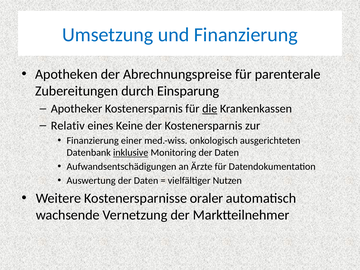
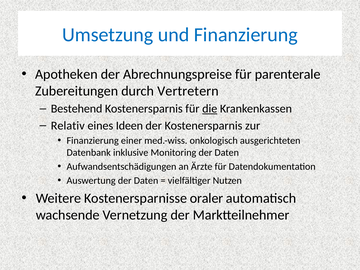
Einsparung: Einsparung -> Vertretern
Apotheker: Apotheker -> Bestehend
Keine: Keine -> Ideen
inklusive underline: present -> none
